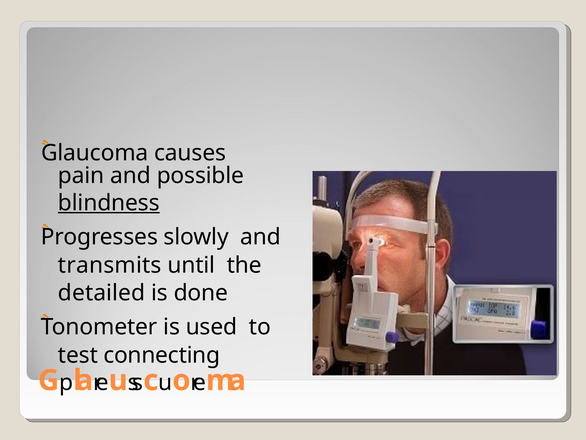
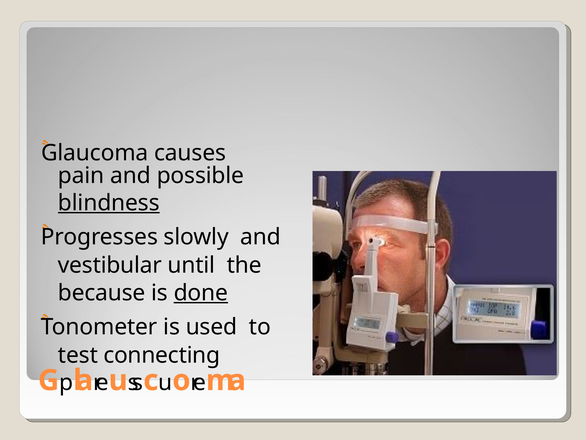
transmits: transmits -> vestibular
detailed: detailed -> because
done underline: none -> present
